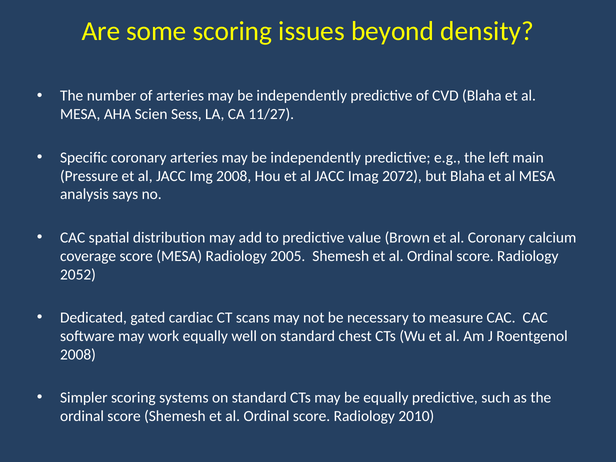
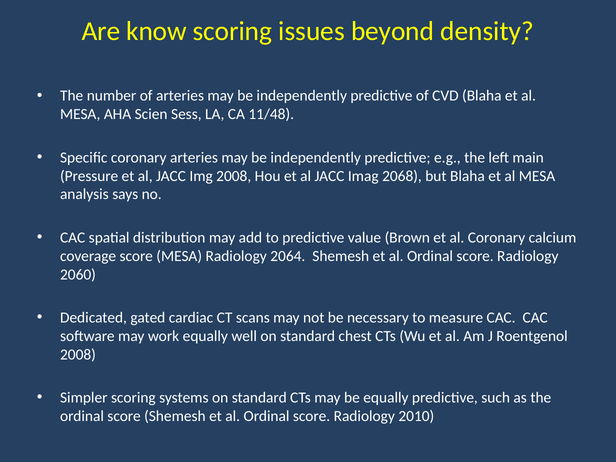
some: some -> know
11/27: 11/27 -> 11/48
2072: 2072 -> 2068
2005: 2005 -> 2064
2052: 2052 -> 2060
